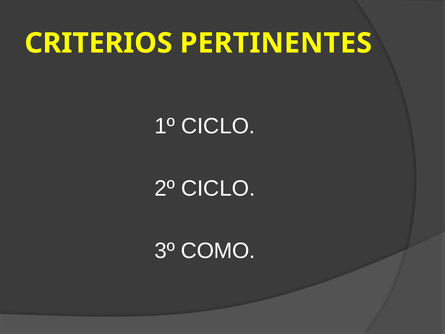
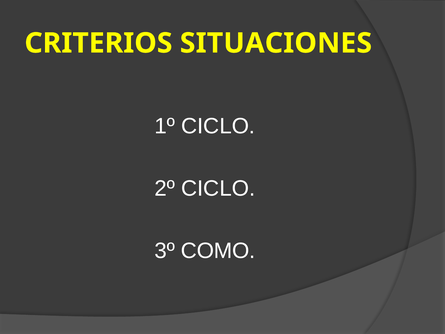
PERTINENTES: PERTINENTES -> SITUACIONES
